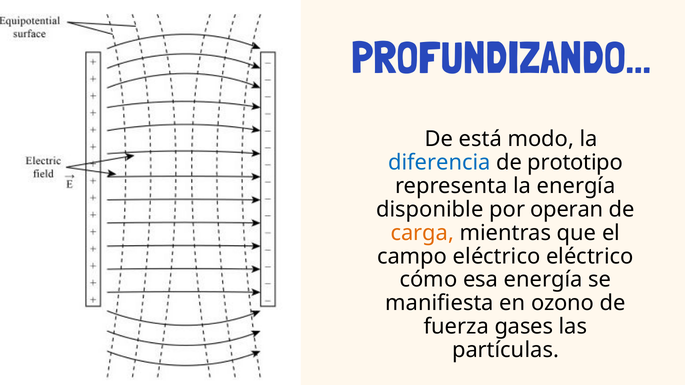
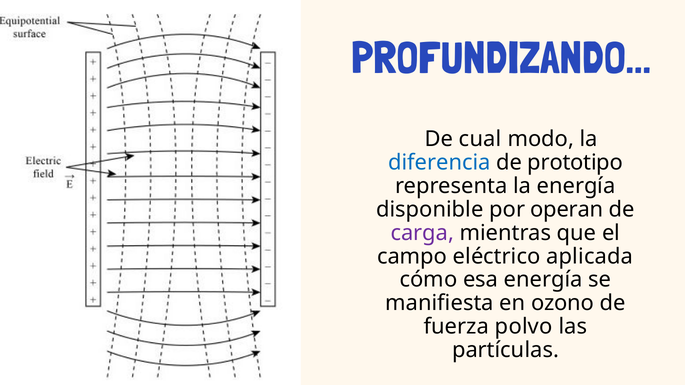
está: está -> cual
carga colour: orange -> purple
eléctrico eléctrico: eléctrico -> aplicada
gases: gases -> polvo
